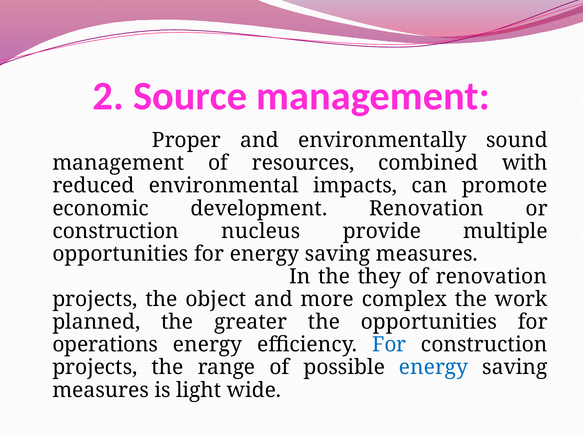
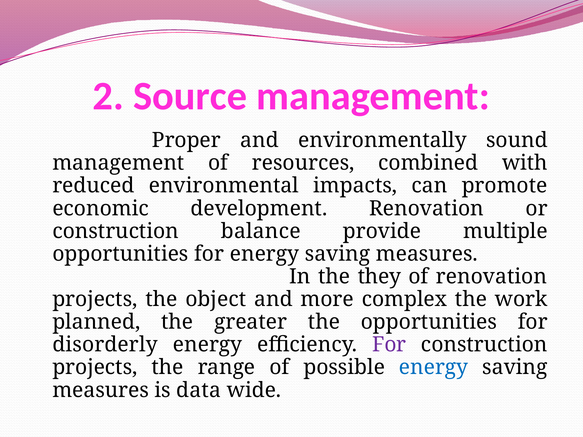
nucleus: nucleus -> balance
operations: operations -> disorderly
For at (389, 345) colour: blue -> purple
light: light -> data
